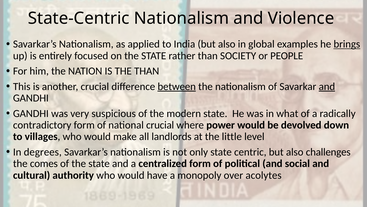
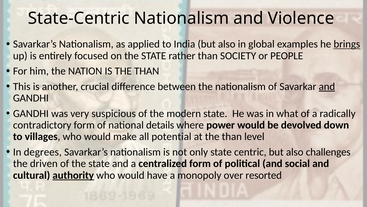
between underline: present -> none
national crucial: crucial -> details
landlords: landlords -> potential
at the little: little -> than
comes: comes -> driven
authority underline: none -> present
acolytes: acolytes -> resorted
